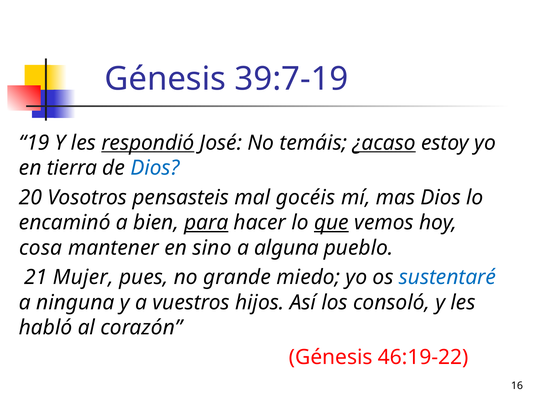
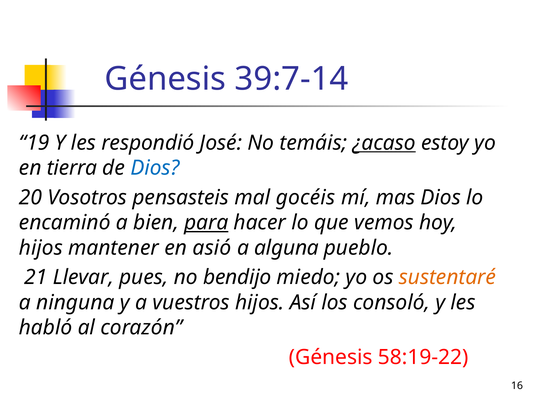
39:7-19: 39:7-19 -> 39:7-14
respondió underline: present -> none
que underline: present -> none
cosa at (41, 248): cosa -> hijos
sino: sino -> asió
Mujer: Mujer -> Llevar
grande: grande -> bendijo
sustentaré colour: blue -> orange
46:19-22: 46:19-22 -> 58:19-22
